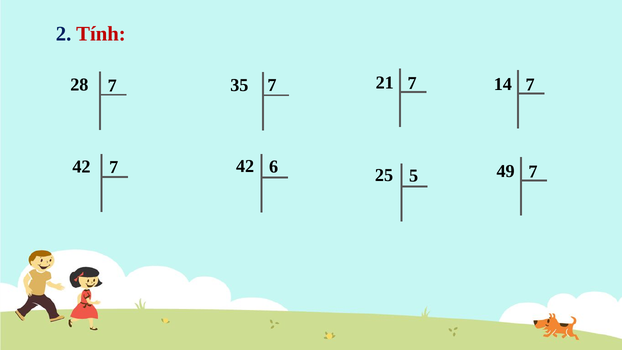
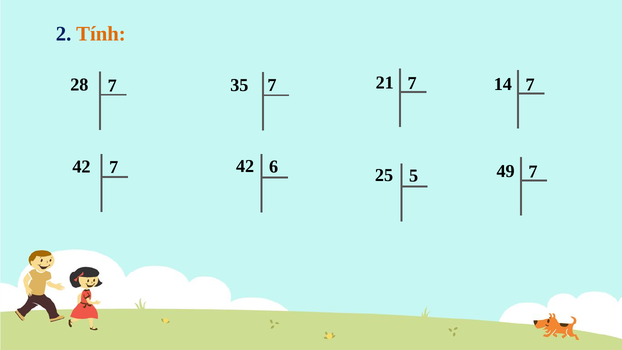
Tính colour: red -> orange
